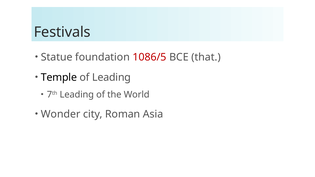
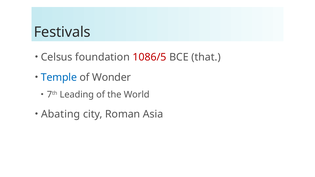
Statue: Statue -> Celsus
Temple colour: black -> blue
of Leading: Leading -> Wonder
Wonder: Wonder -> Abating
